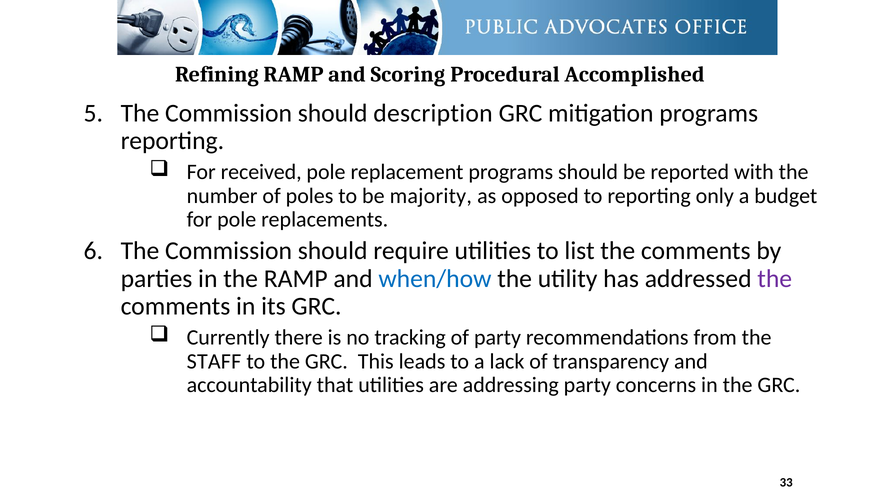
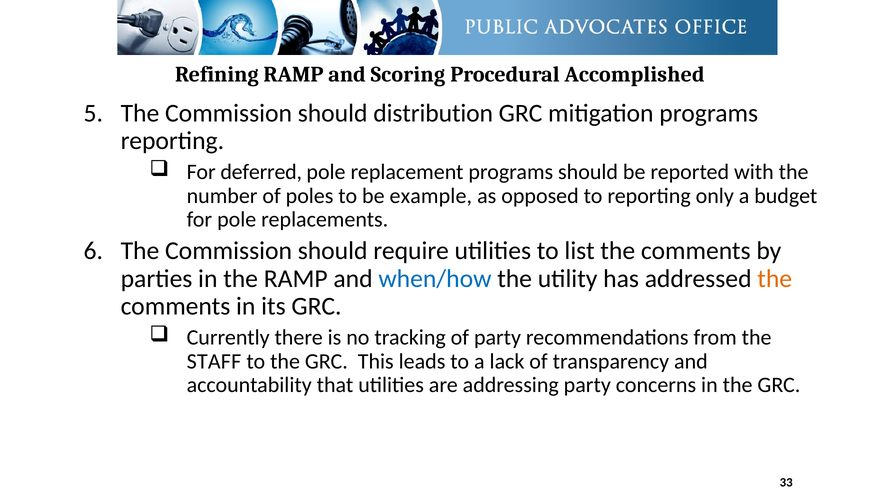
description: description -> distribution
received: received -> deferred
majority: majority -> example
the at (775, 279) colour: purple -> orange
